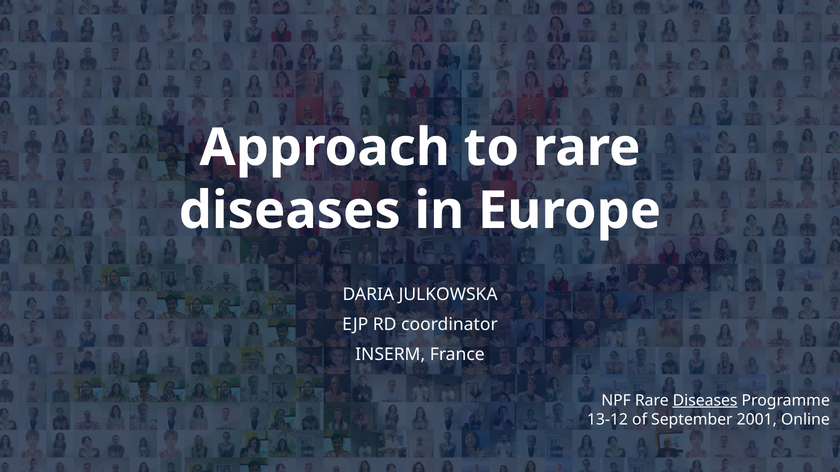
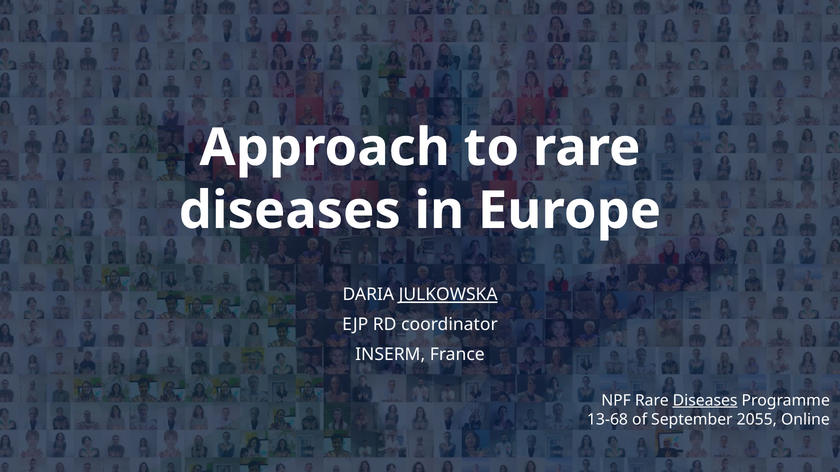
JULKOWSKA underline: none -> present
13-12: 13-12 -> 13-68
2001: 2001 -> 2055
